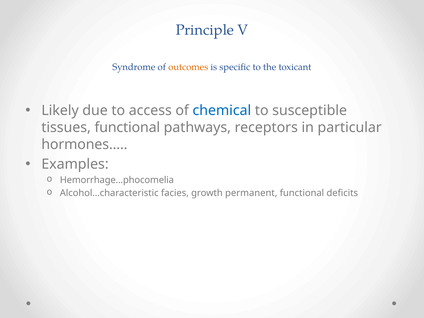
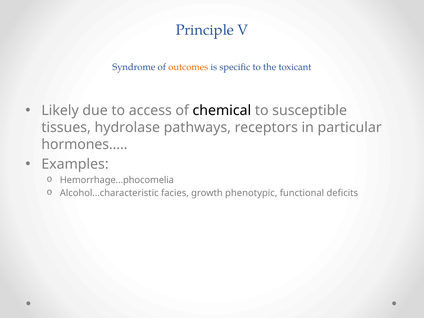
chemical colour: blue -> black
tissues functional: functional -> hydrolase
permanent: permanent -> phenotypic
